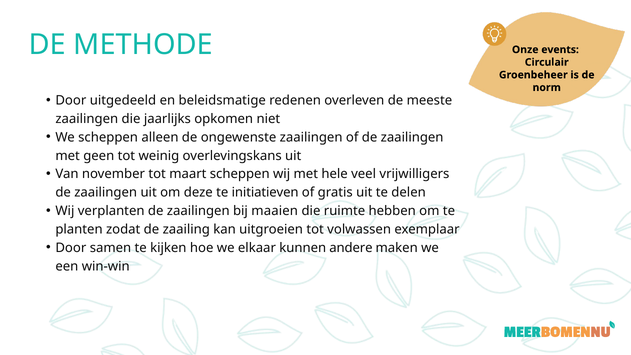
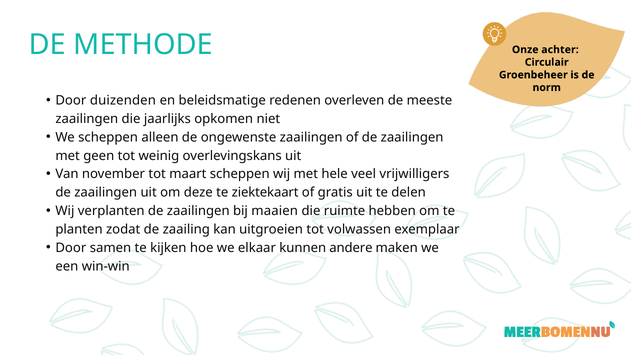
events: events -> achter
uitgedeeld: uitgedeeld -> duizenden
initiatieven: initiatieven -> ziektekaart
